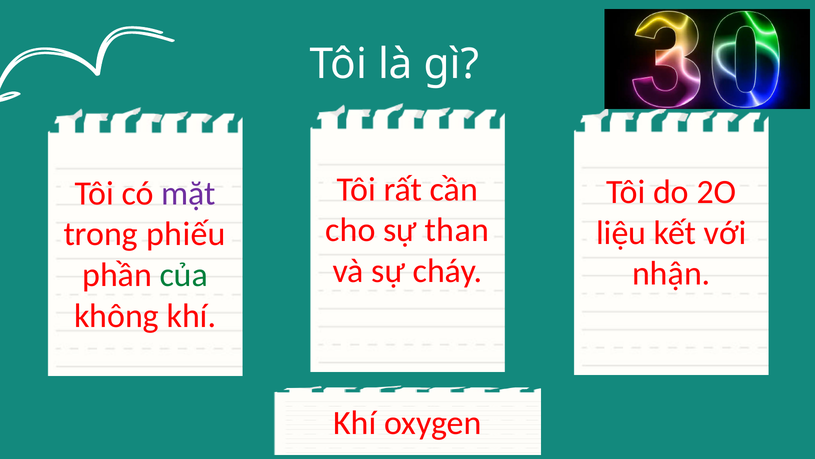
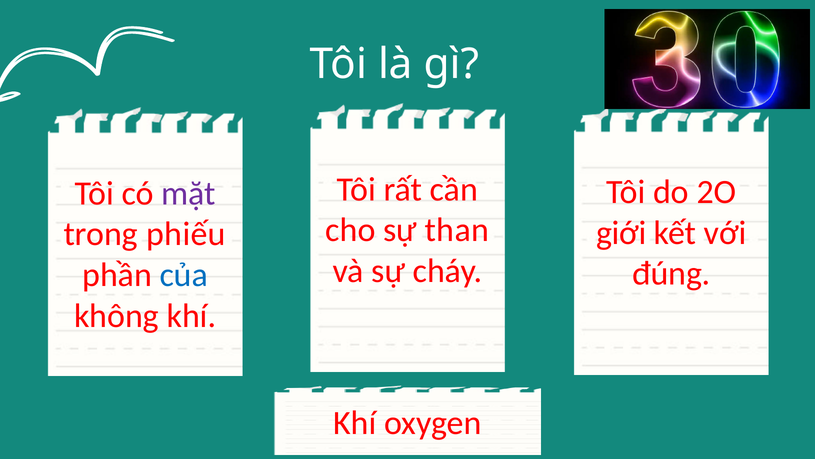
liệu: liệu -> giới
nhận: nhận -> đúng
của colour: green -> blue
